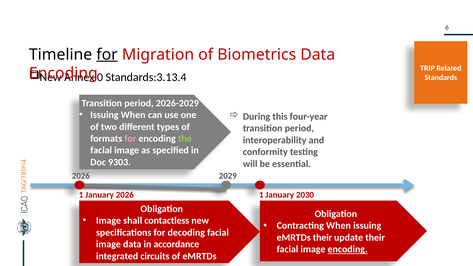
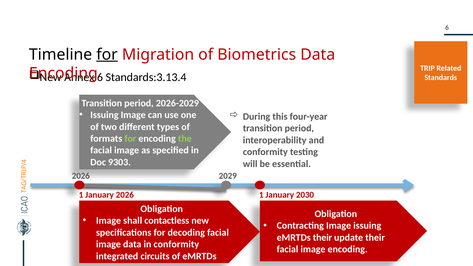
0 at (100, 77): 0 -> 6
Issuing When: When -> Image
for at (130, 139) colour: pink -> light green
Contracting When: When -> Image
in accordance: accordance -> conformity
encoding at (348, 249) underline: present -> none
